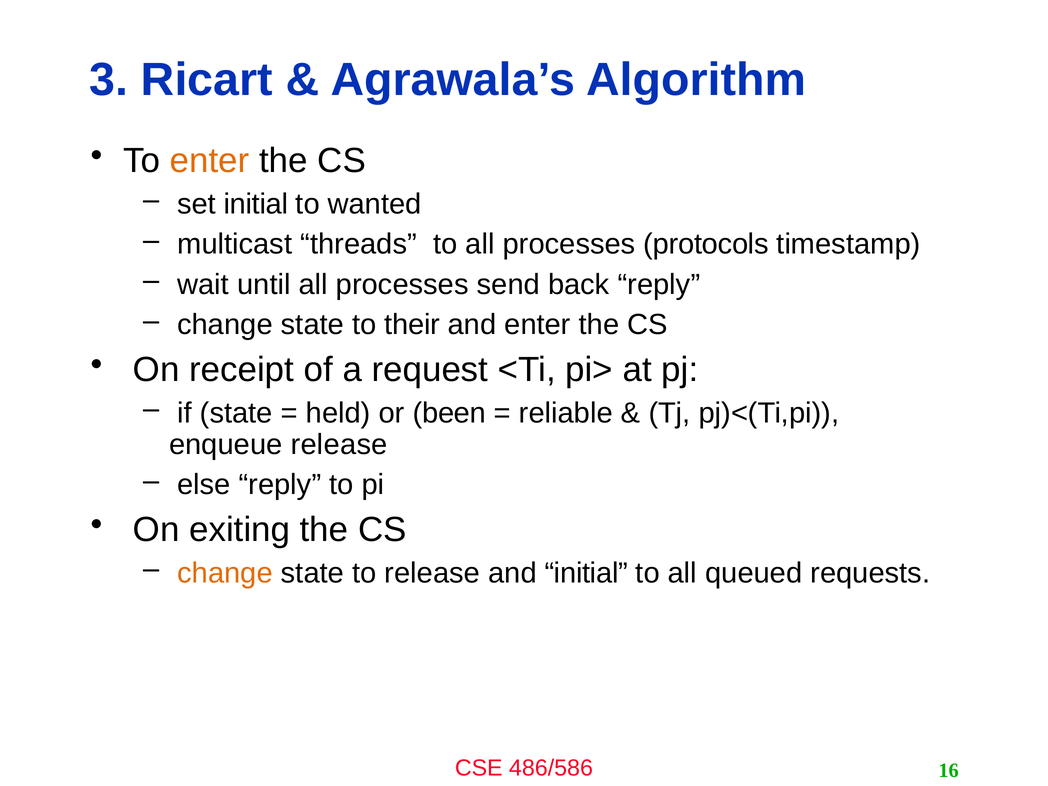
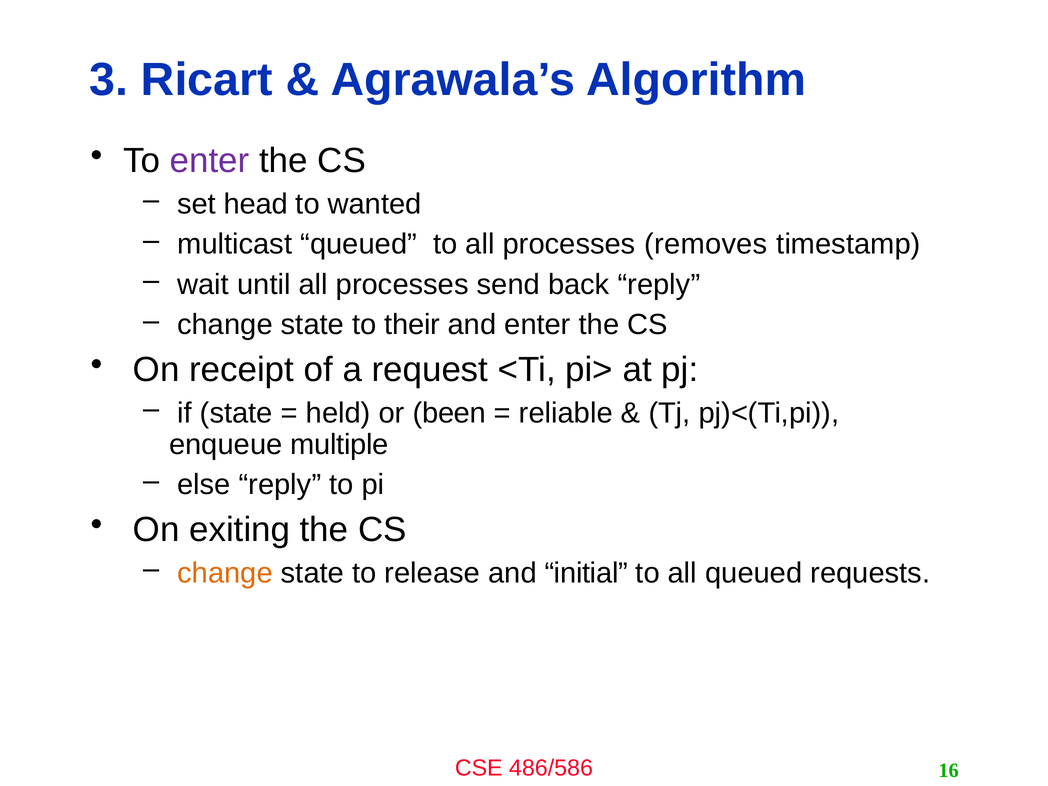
enter at (210, 161) colour: orange -> purple
set initial: initial -> head
multicast threads: threads -> queued
protocols: protocols -> removes
enqueue release: release -> multiple
